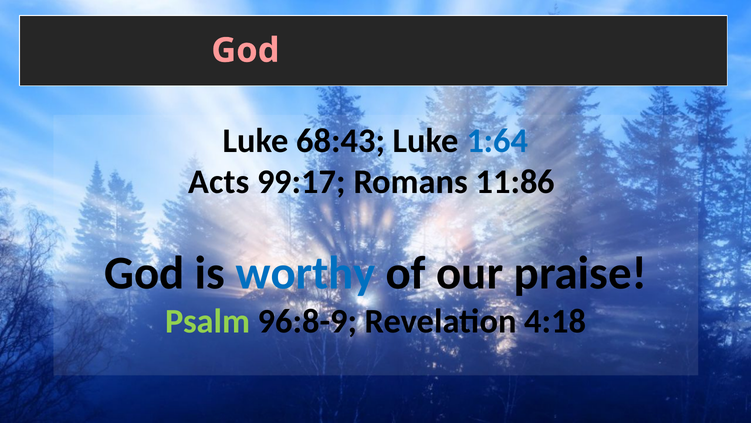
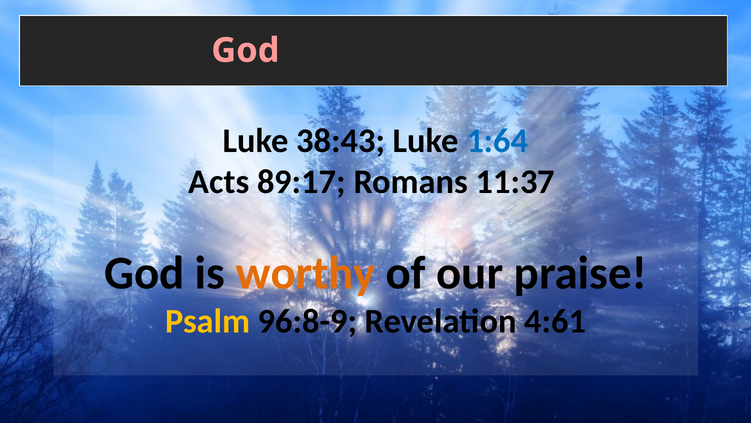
68:43: 68:43 -> 38:43
99:17: 99:17 -> 89:17
11:86: 11:86 -> 11:37
worthy at (306, 273) colour: blue -> orange
Psalm colour: light green -> yellow
4:18: 4:18 -> 4:61
